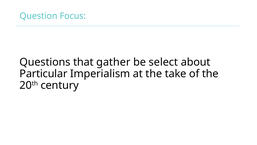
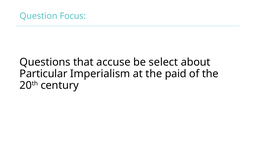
gather: gather -> accuse
take: take -> paid
